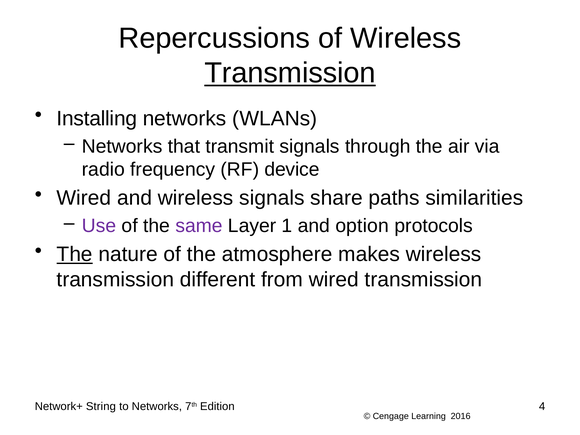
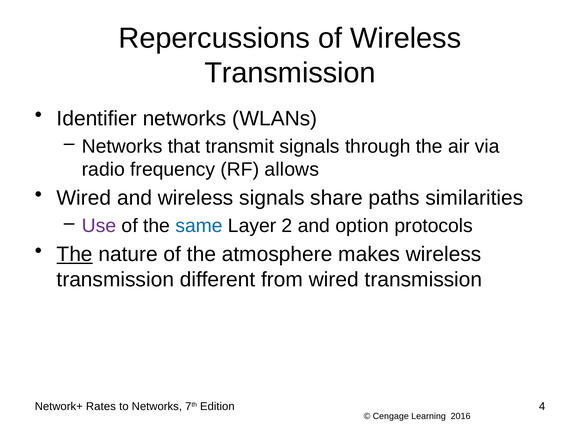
Transmission at (290, 73) underline: present -> none
Installing: Installing -> Identifier
device: device -> allows
same colour: purple -> blue
1: 1 -> 2
String: String -> Rates
